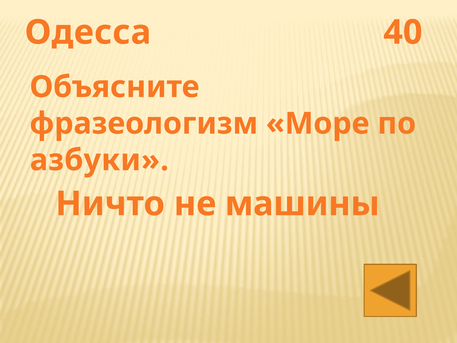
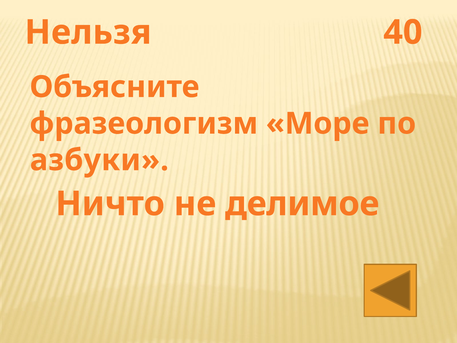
Одесса: Одесса -> Нельзя
машины: машины -> делимое
